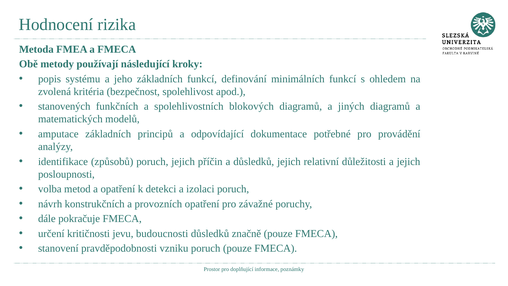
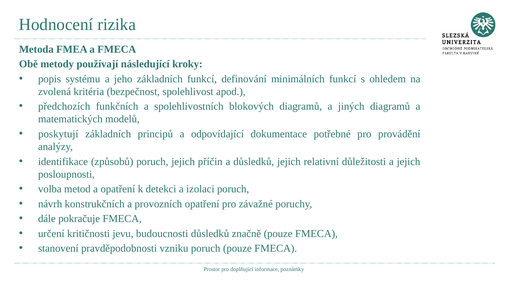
stanovených: stanovených -> předchozích
amputace: amputace -> poskytují
